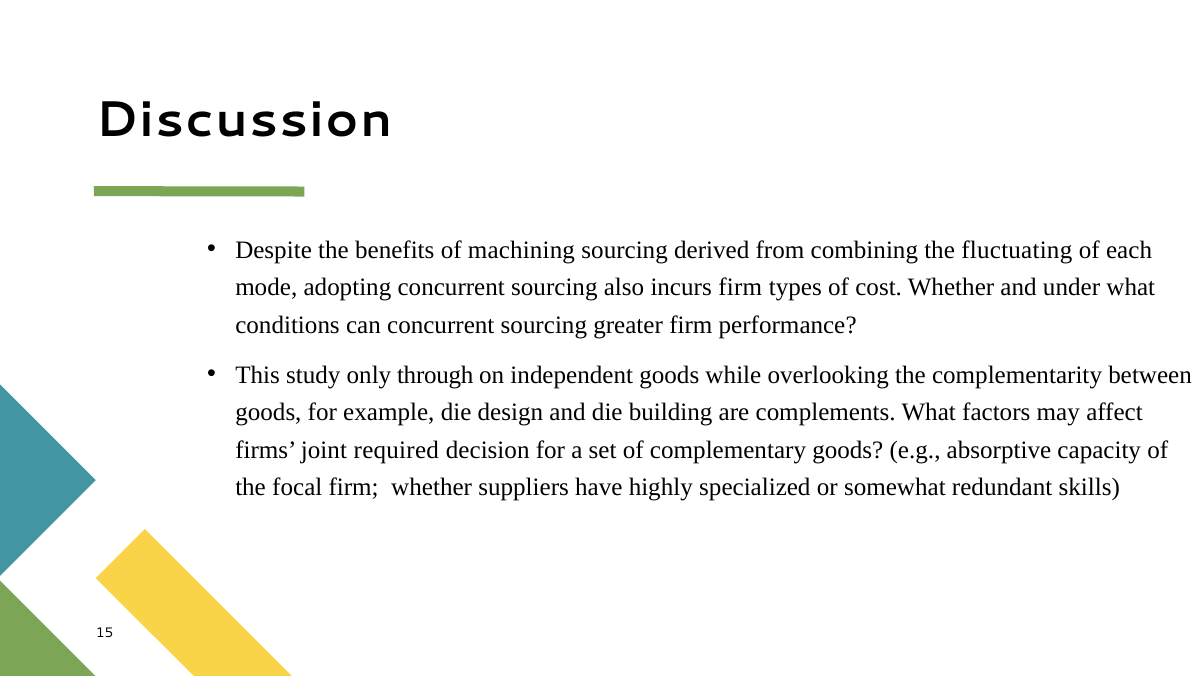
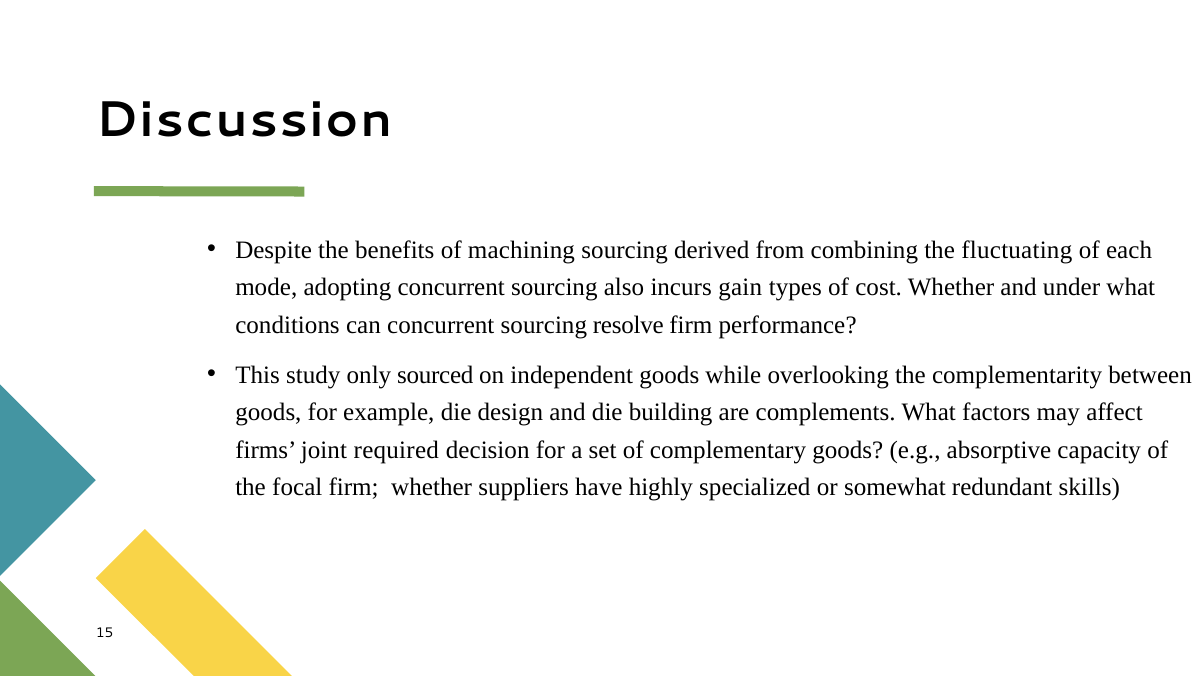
incurs firm: firm -> gain
greater: greater -> resolve
through: through -> sourced
